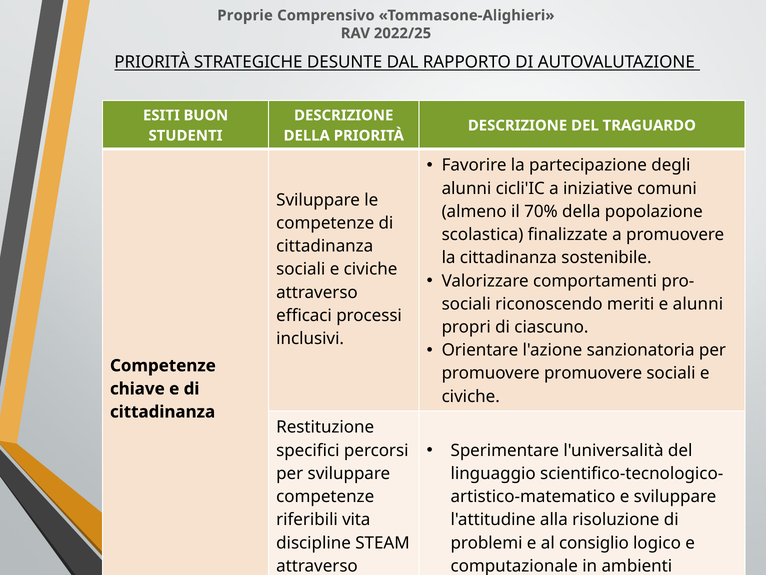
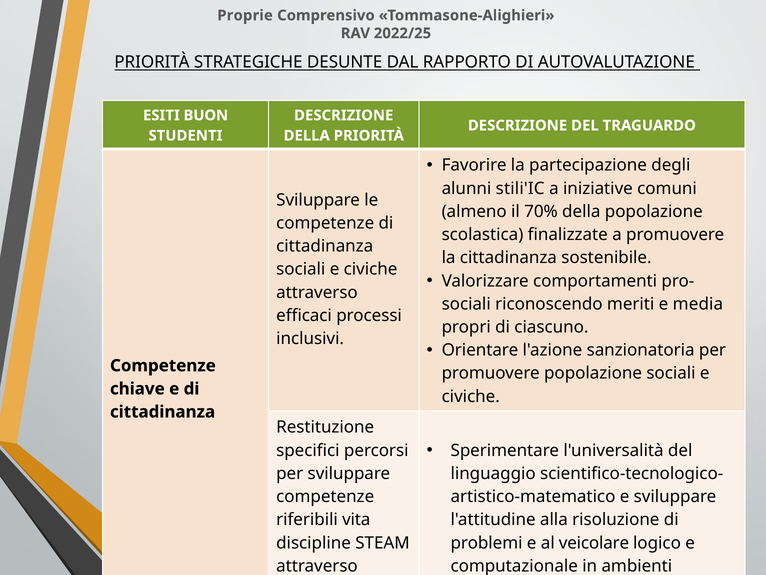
cicli'IC: cicli'IC -> stili'IC
e alunni: alunni -> media
promuovere promuovere: promuovere -> popolazione
consiglio: consiglio -> veicolare
